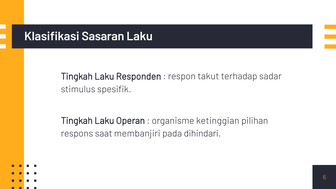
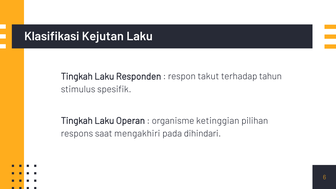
Sasaran: Sasaran -> Kejutan
sadar: sadar -> tahun
membanjiri: membanjiri -> mengakhiri
